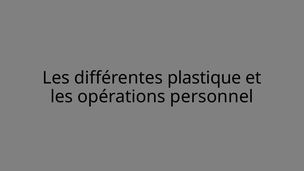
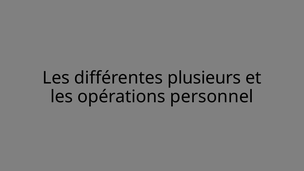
plastique: plastique -> plusieurs
